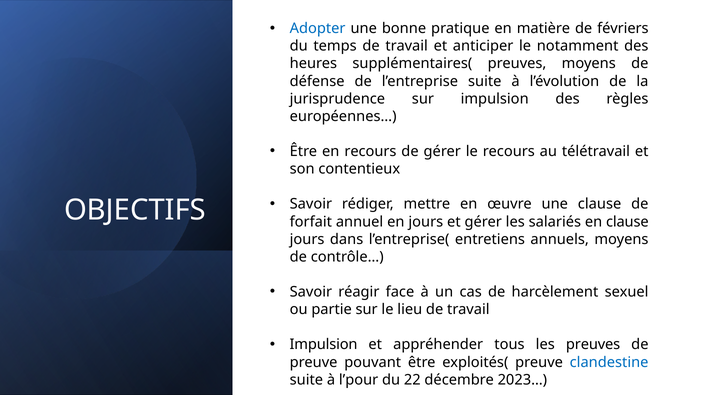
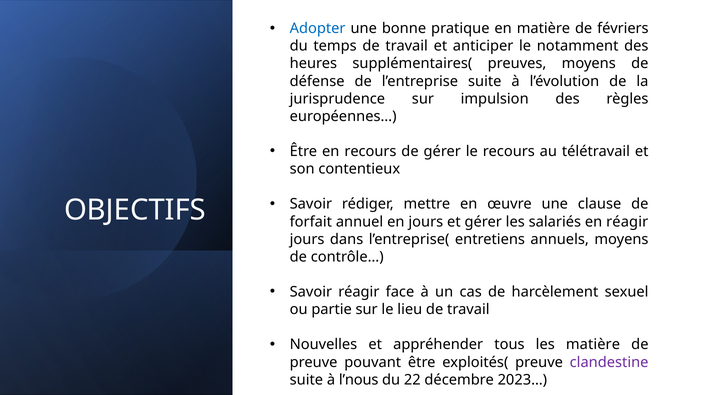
en clause: clause -> réagir
Impulsion at (324, 345): Impulsion -> Nouvelles
les preuves: preuves -> matière
clandestine colour: blue -> purple
l’pour: l’pour -> l’nous
